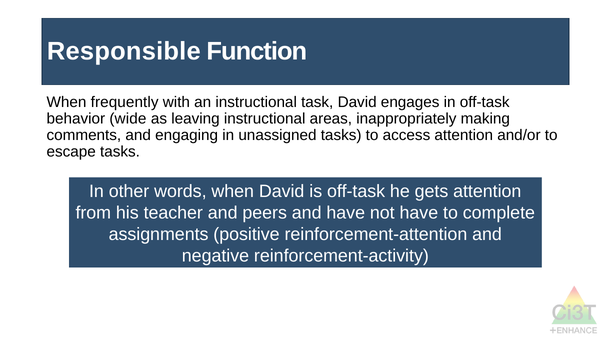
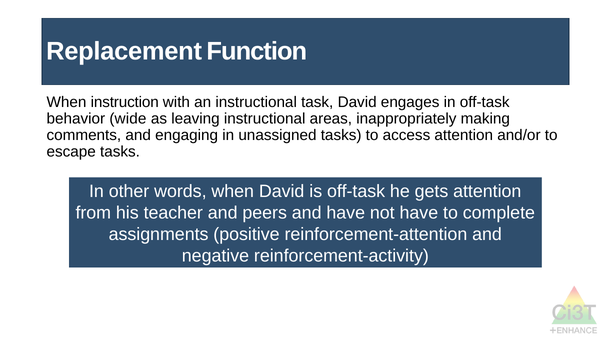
Responsible: Responsible -> Replacement
frequently: frequently -> instruction
